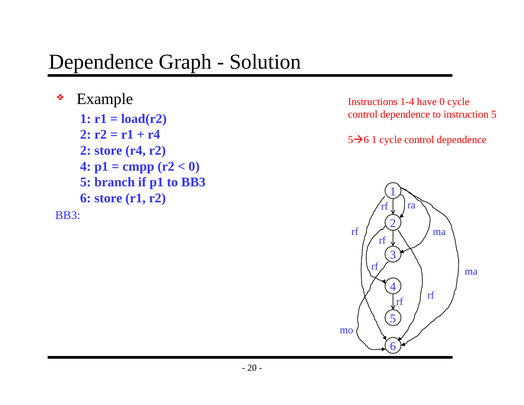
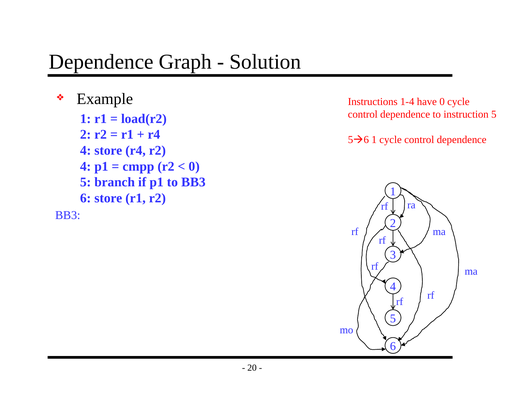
2 at (86, 150): 2 -> 4
